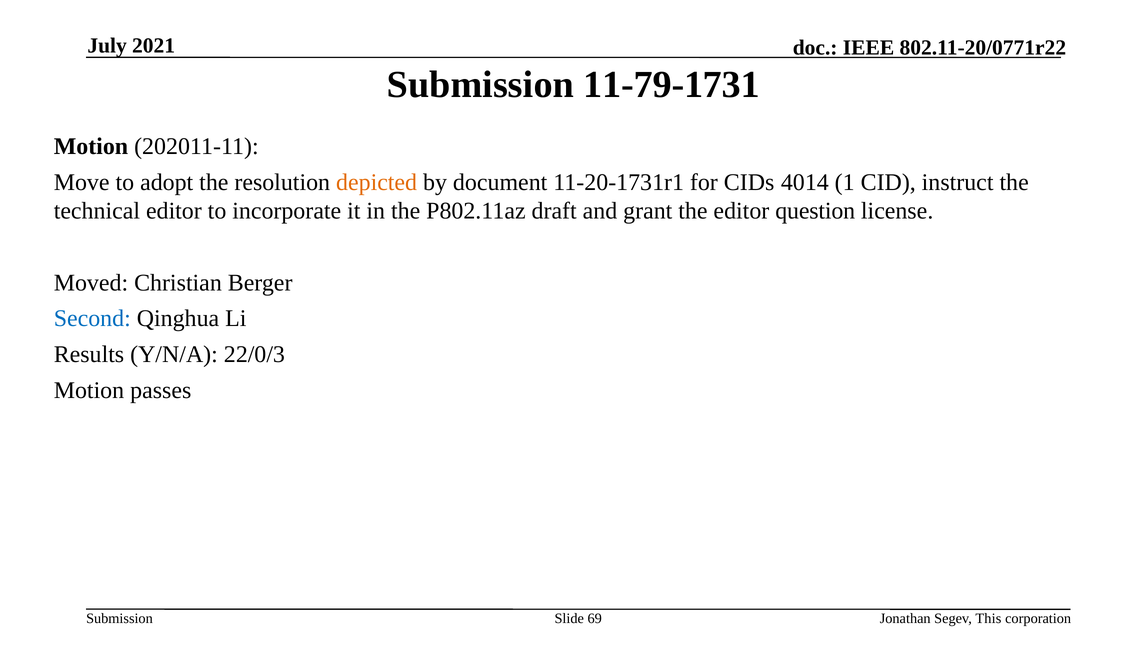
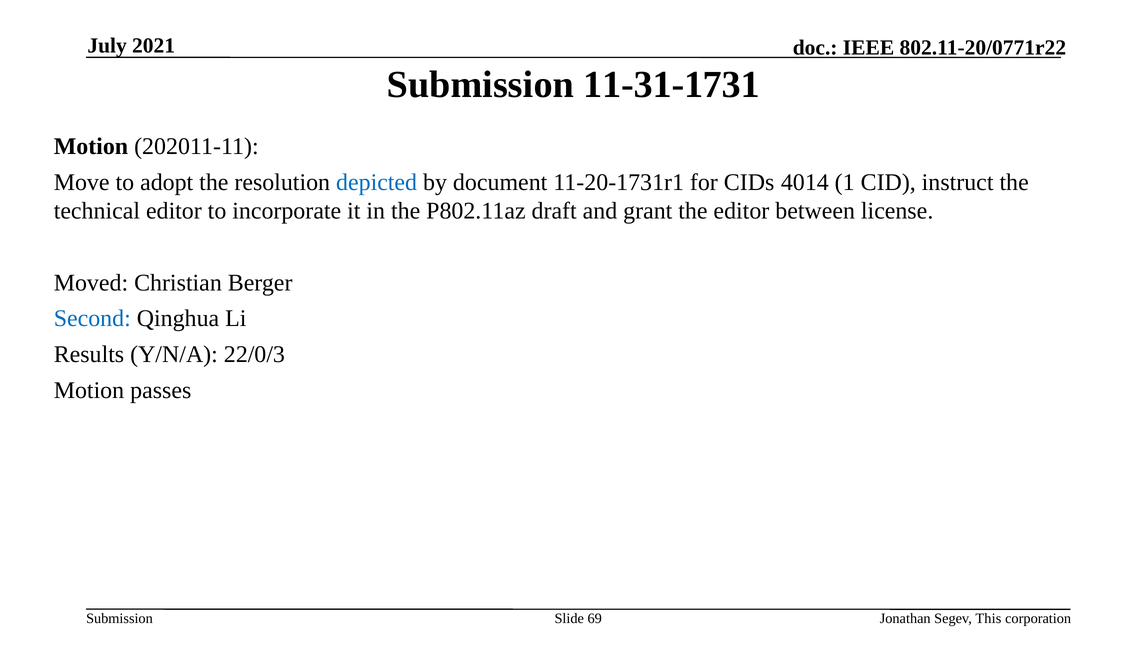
11-79-1731: 11-79-1731 -> 11-31-1731
depicted colour: orange -> blue
question: question -> between
